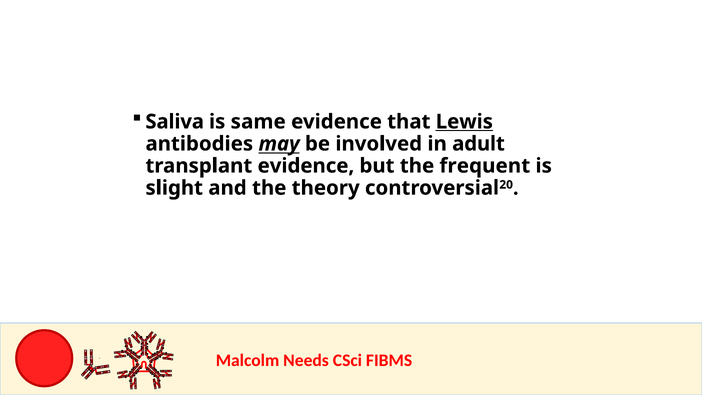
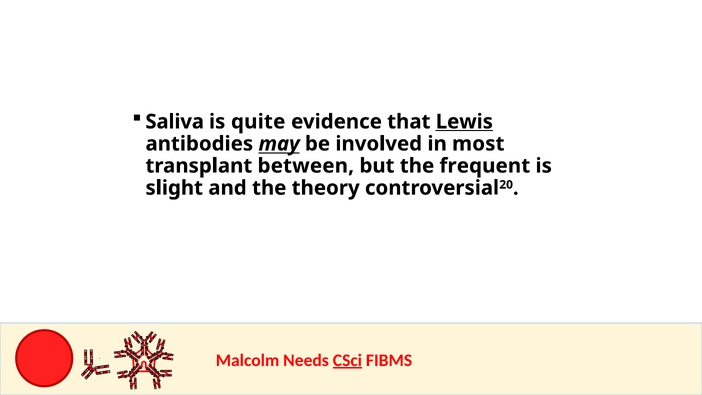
same: same -> quite
adult: adult -> most
transplant evidence: evidence -> between
CSci underline: none -> present
